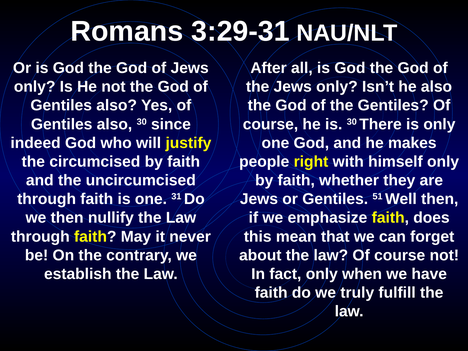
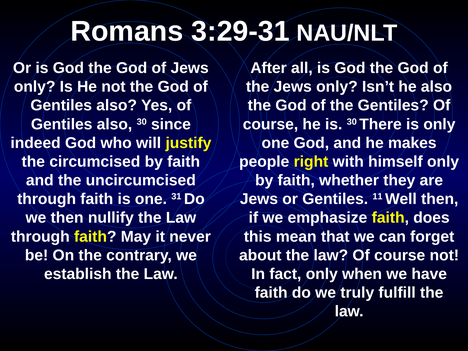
51: 51 -> 11
